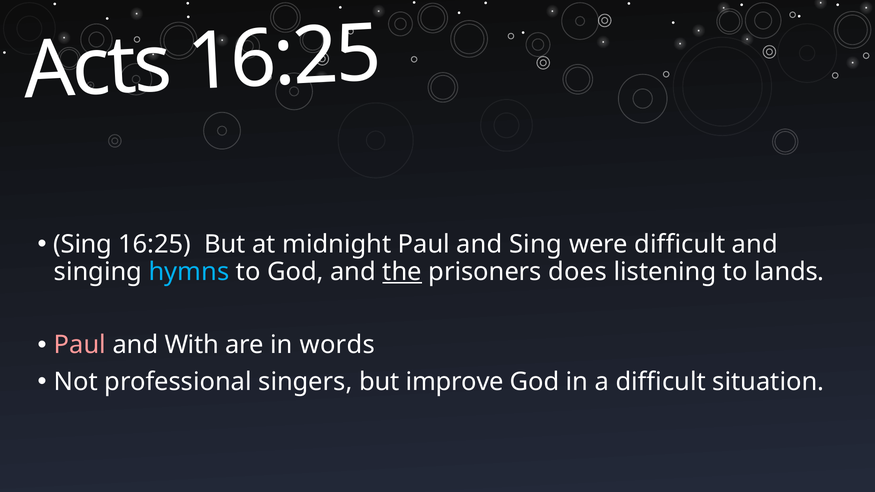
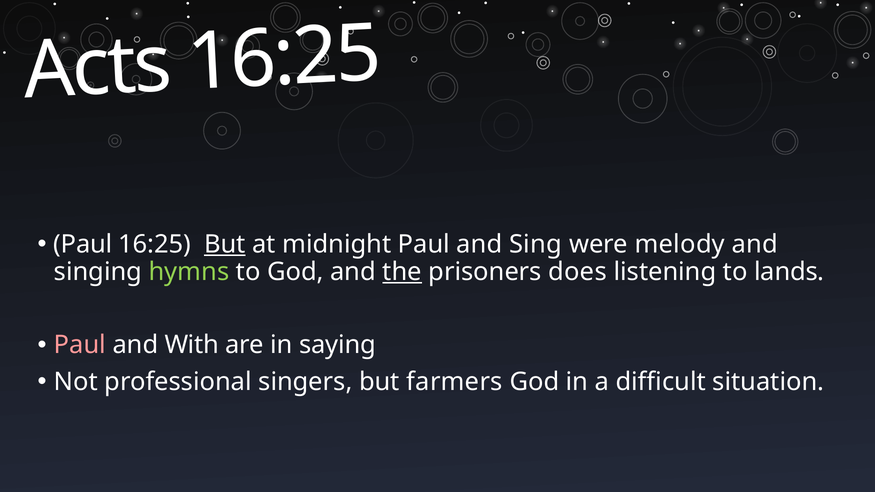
Sing at (83, 244): Sing -> Paul
But at (225, 244) underline: none -> present
were difficult: difficult -> melody
hymns colour: light blue -> light green
words: words -> saying
improve: improve -> farmers
